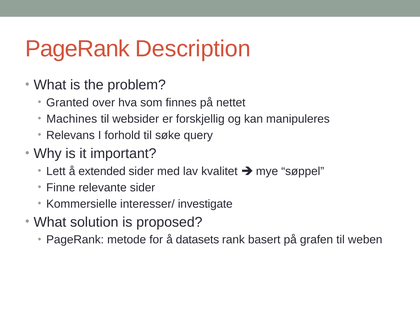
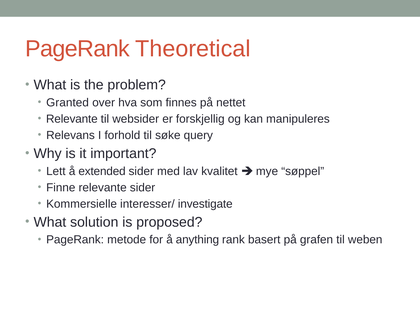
Description: Description -> Theoretical
Machines at (72, 119): Machines -> Relevante
datasets: datasets -> anything
